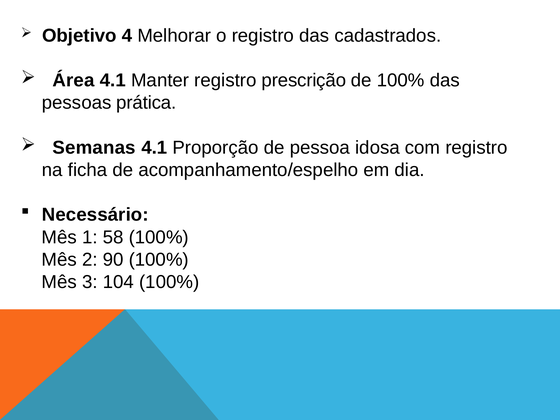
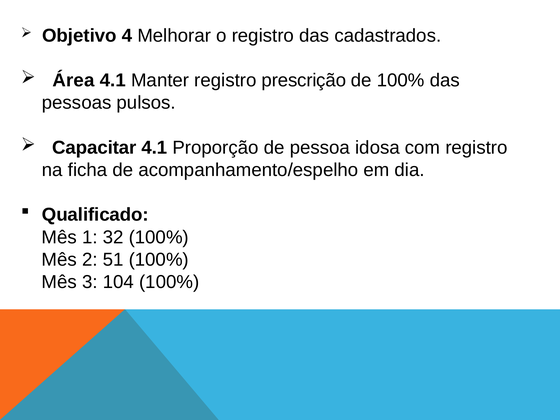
prática: prática -> pulsos
Semanas: Semanas -> Capacitar
Necessário: Necessário -> Qualificado
58: 58 -> 32
90: 90 -> 51
